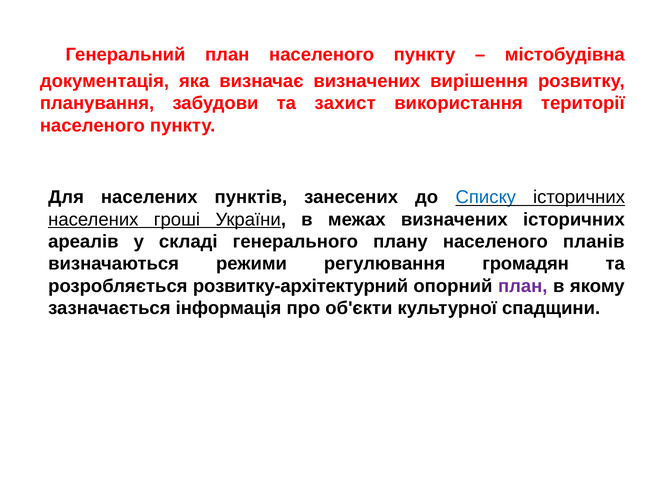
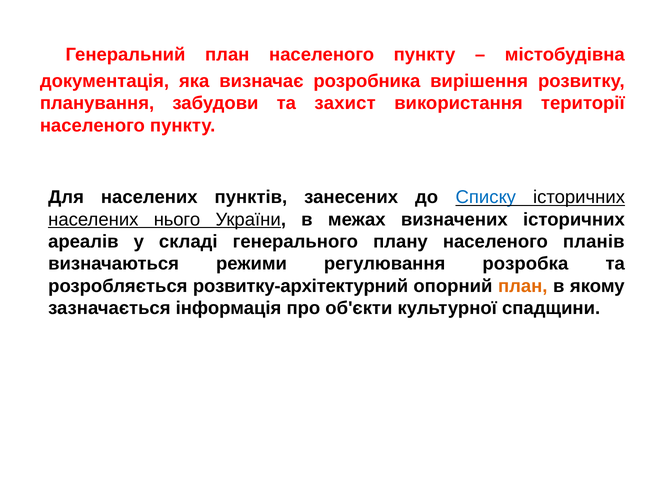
визначає визначених: визначених -> розробника
гроші: гроші -> нього
громадян: громадян -> розробка
план at (523, 286) colour: purple -> orange
